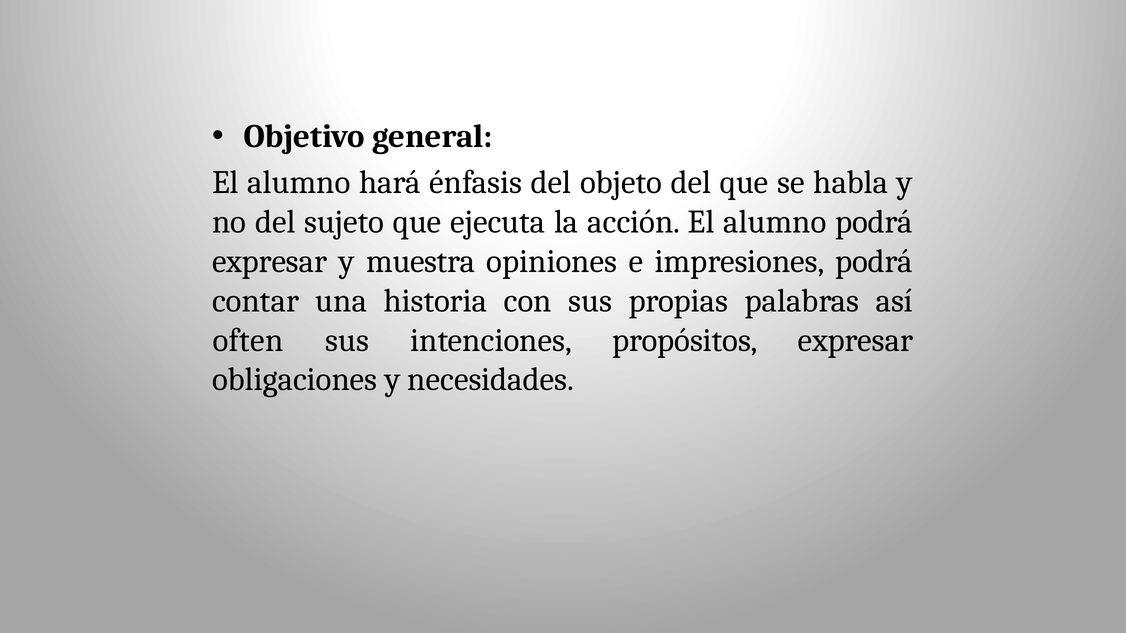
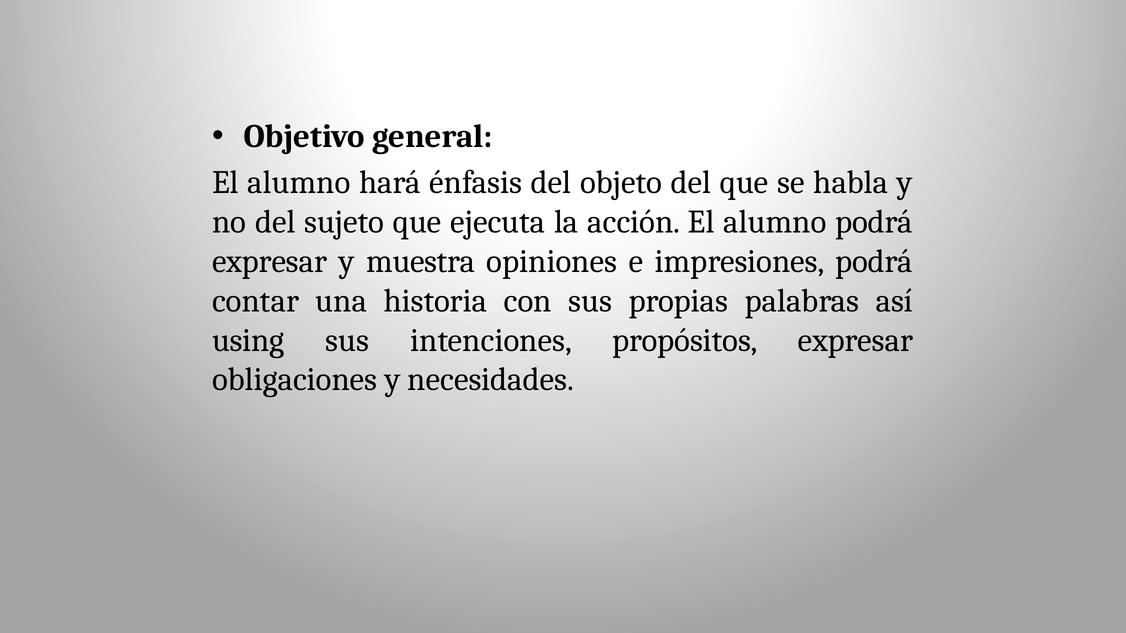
often: often -> using
